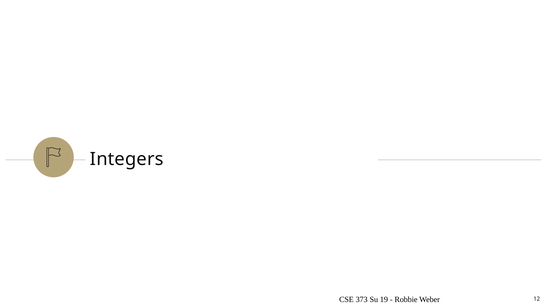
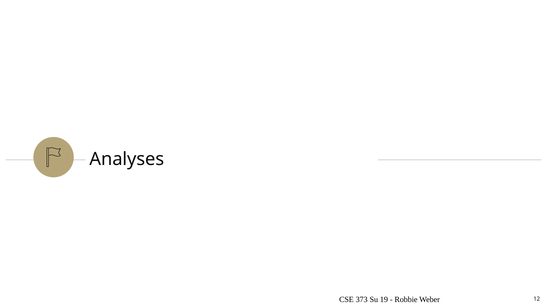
Integers: Integers -> Analyses
